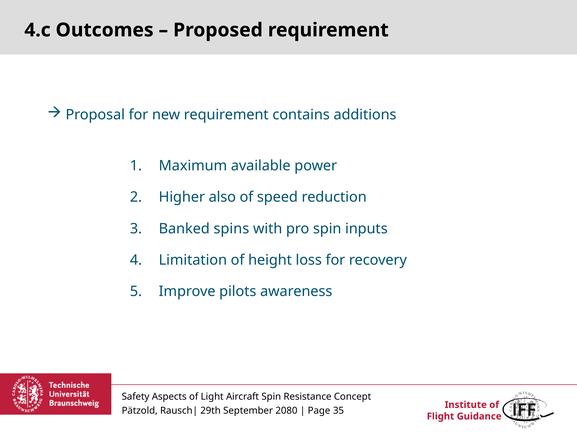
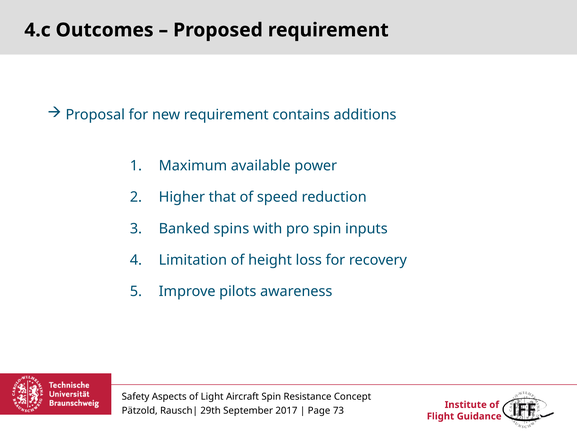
also: also -> that
2080: 2080 -> 2017
35: 35 -> 73
